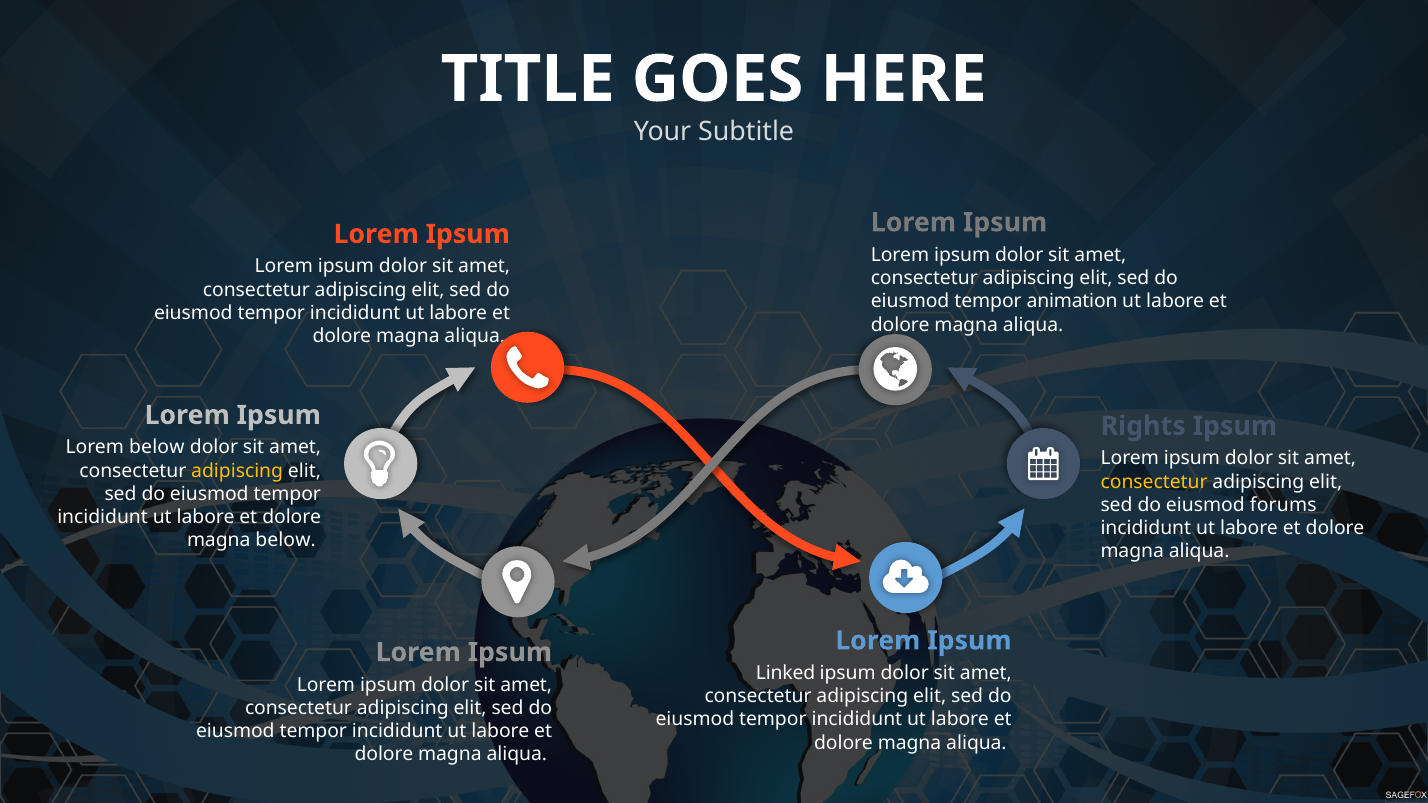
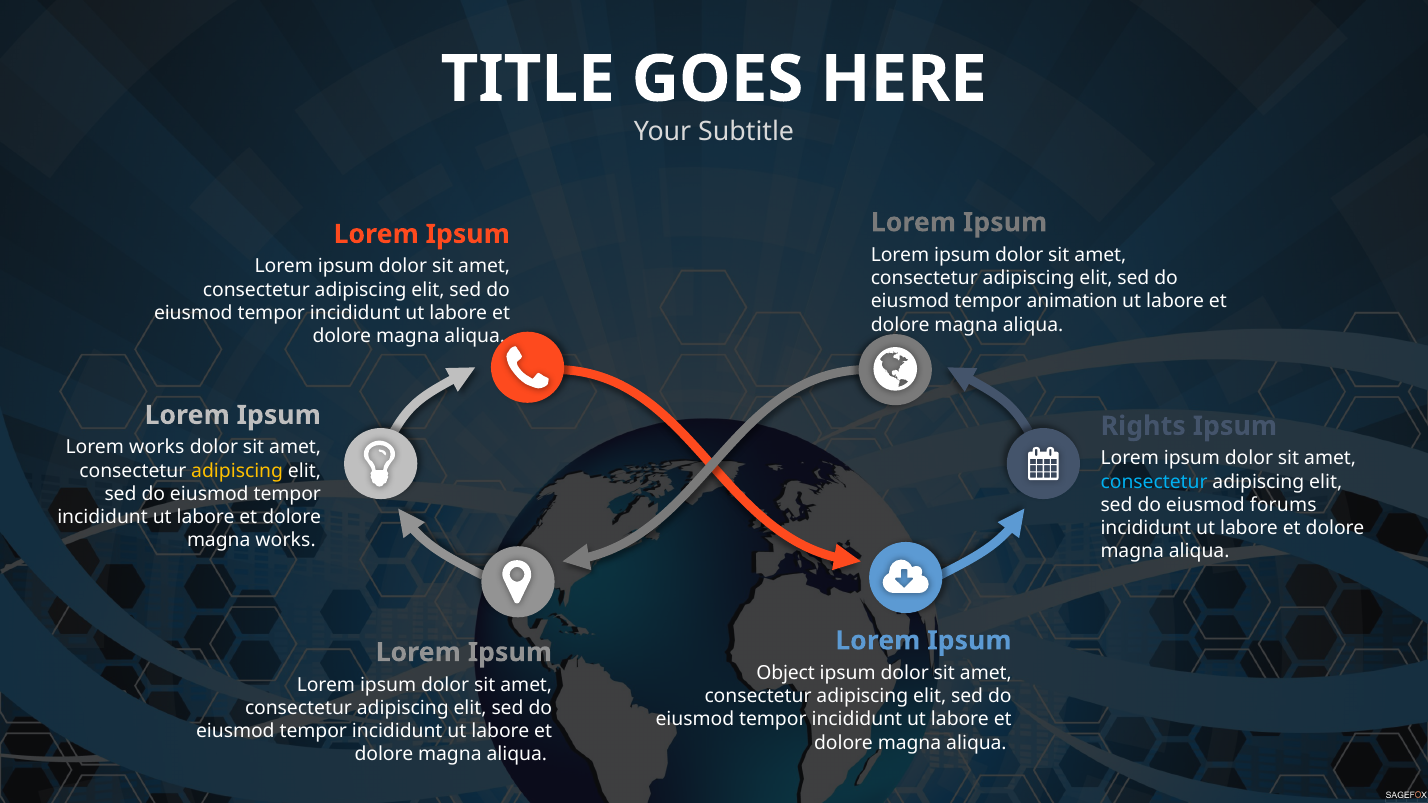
Lorem below: below -> works
consectetur at (1154, 482) colour: yellow -> light blue
magna below: below -> works
Linked: Linked -> Object
